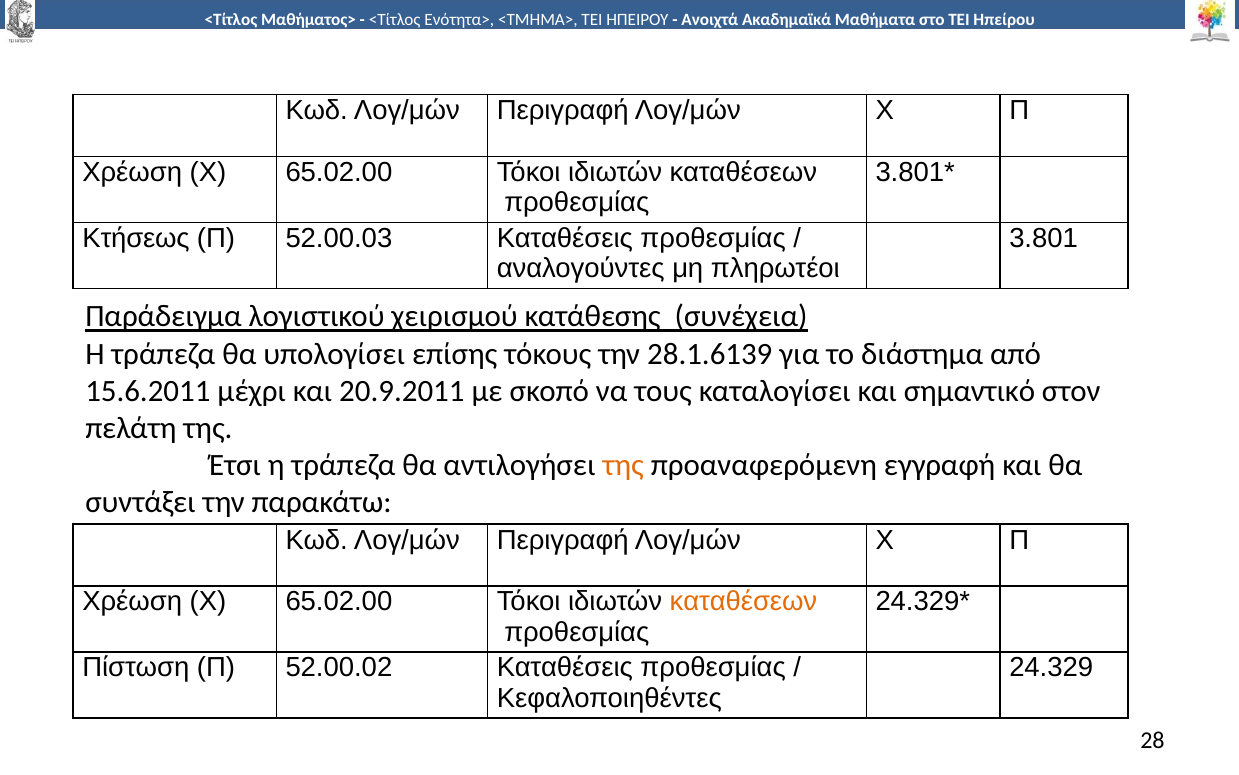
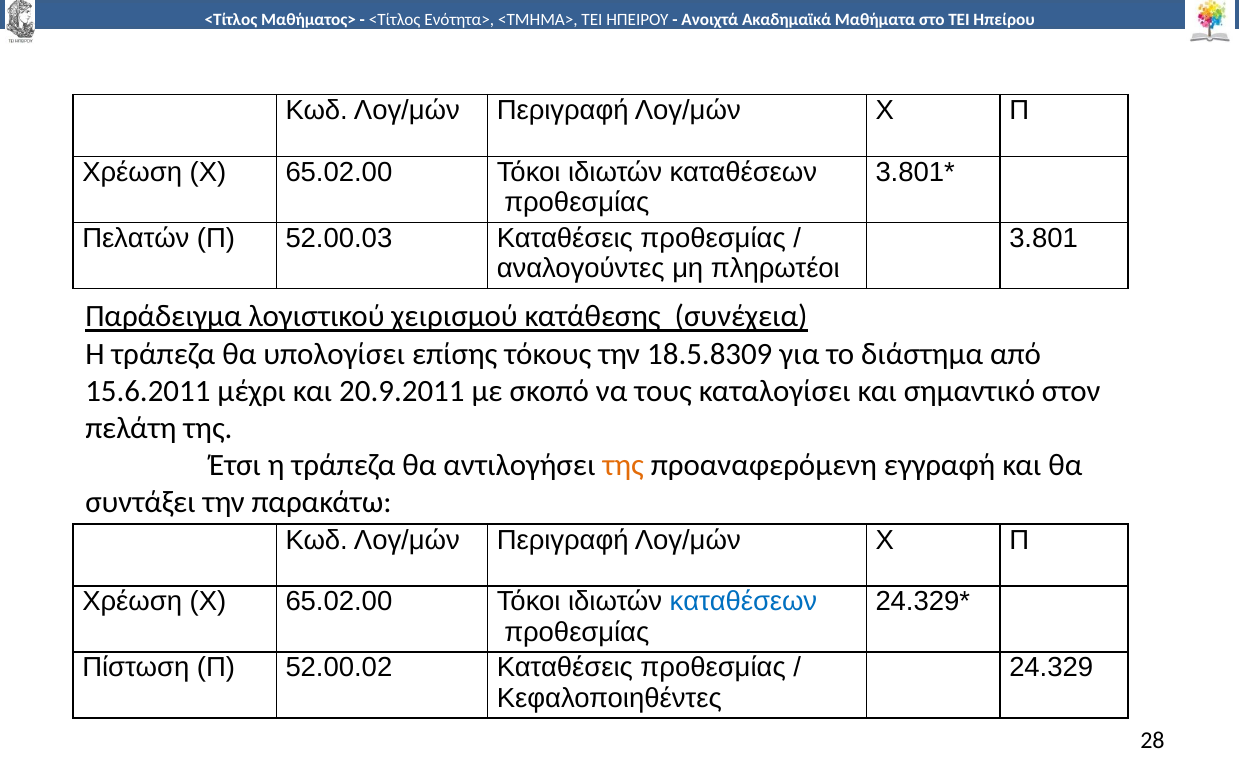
Κτήσεως: Κτήσεως -> Πελατών
28.1.6139: 28.1.6139 -> 18.5.8309
καταθέσεων at (743, 601) colour: orange -> blue
